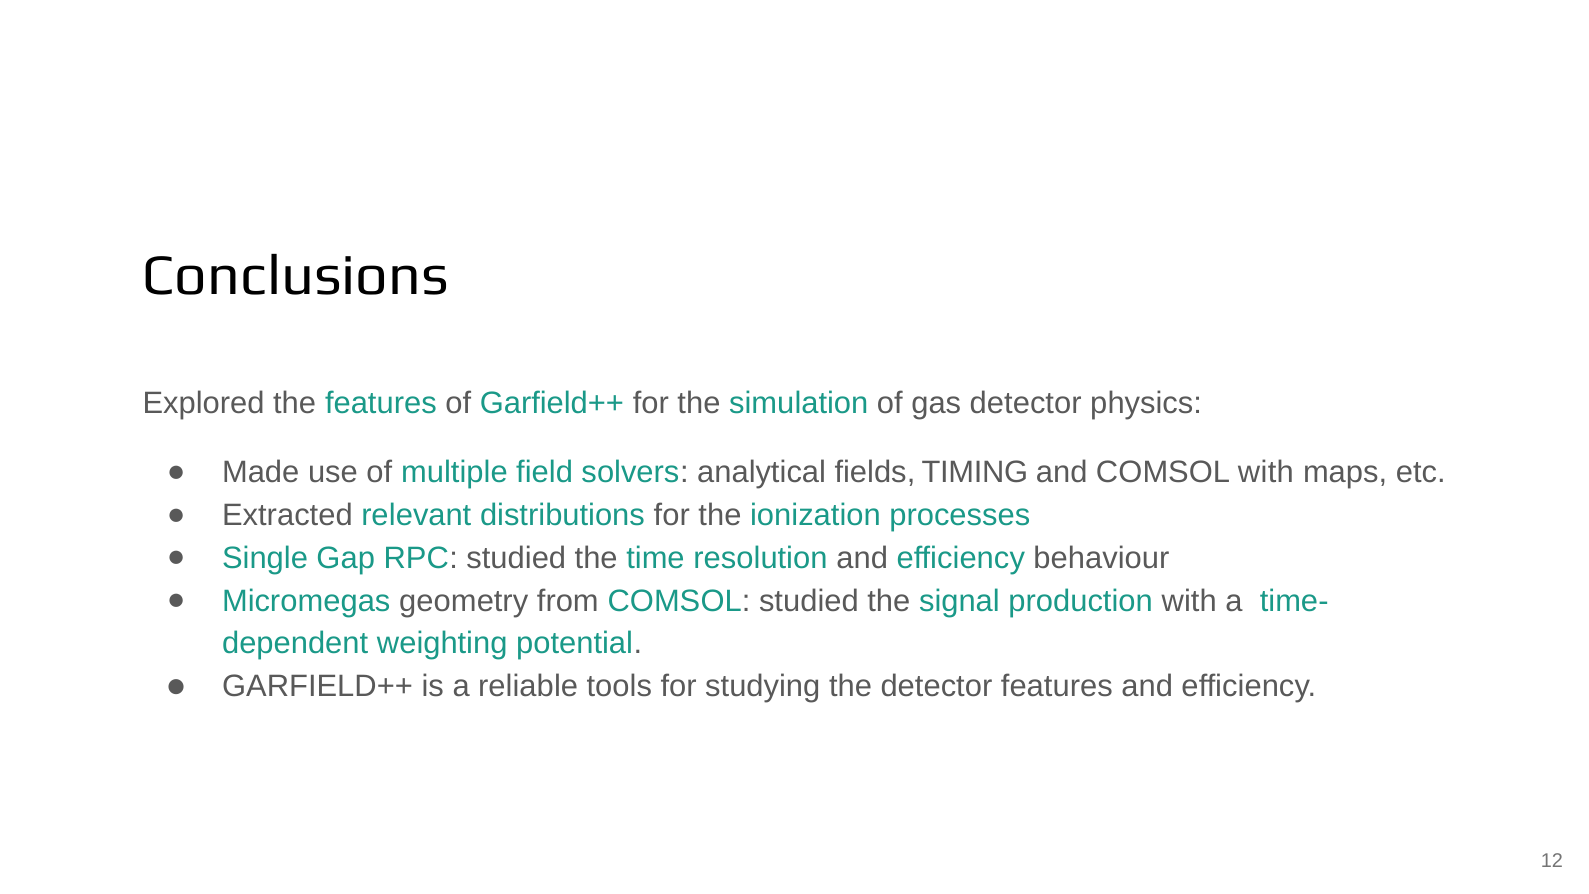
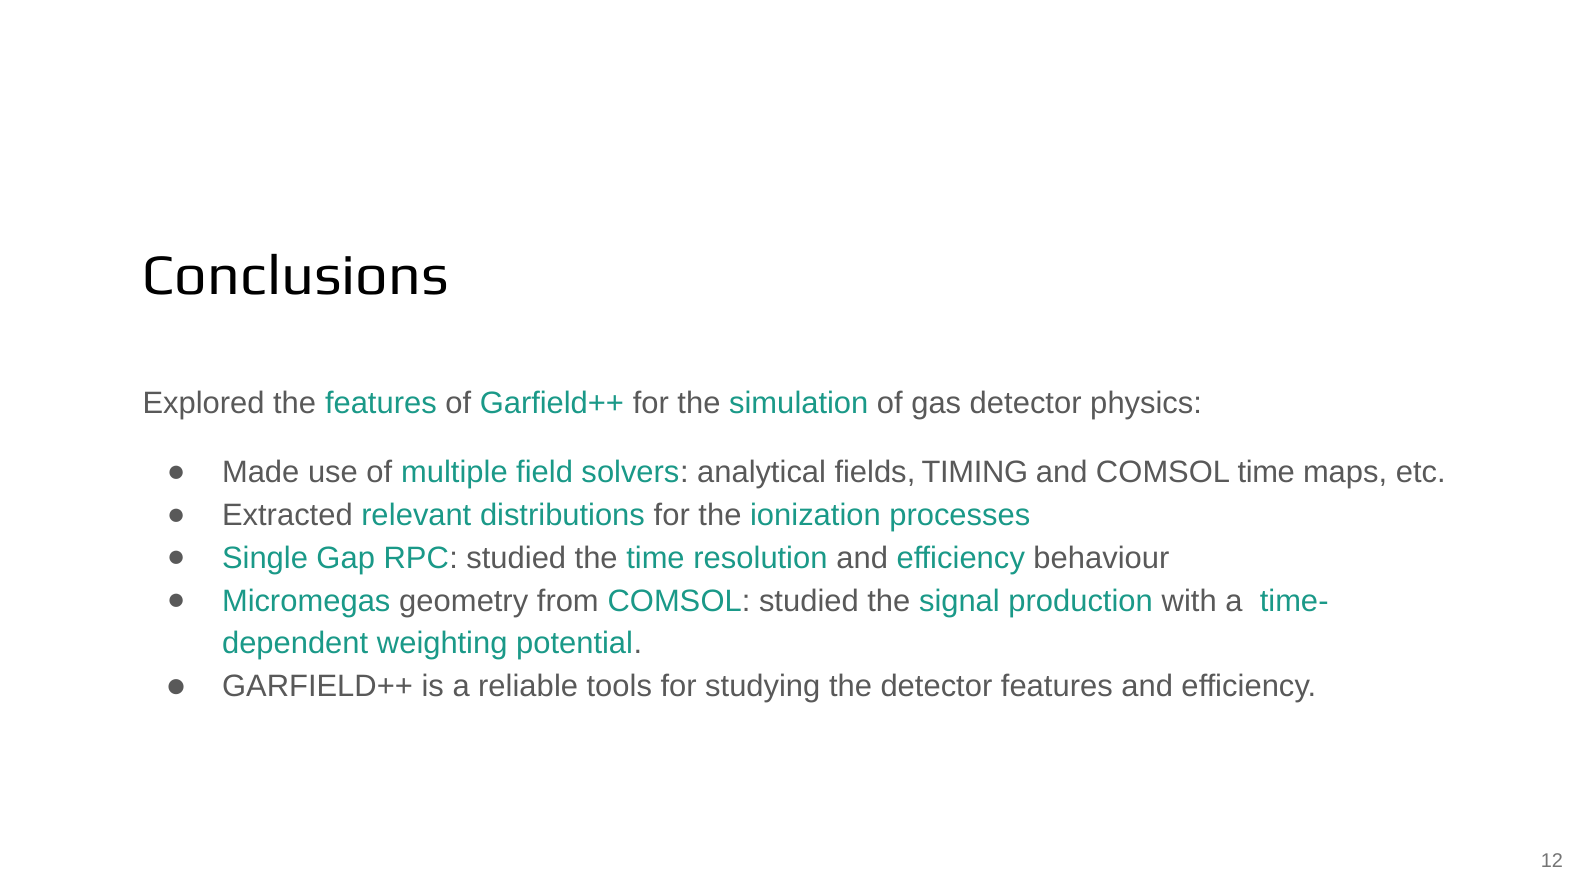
COMSOL with: with -> time
